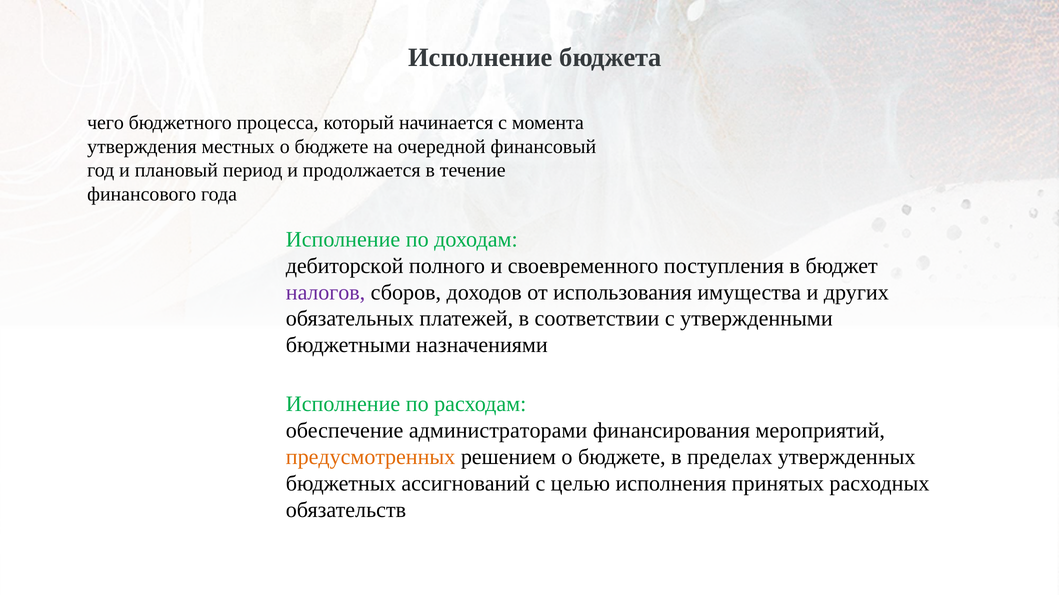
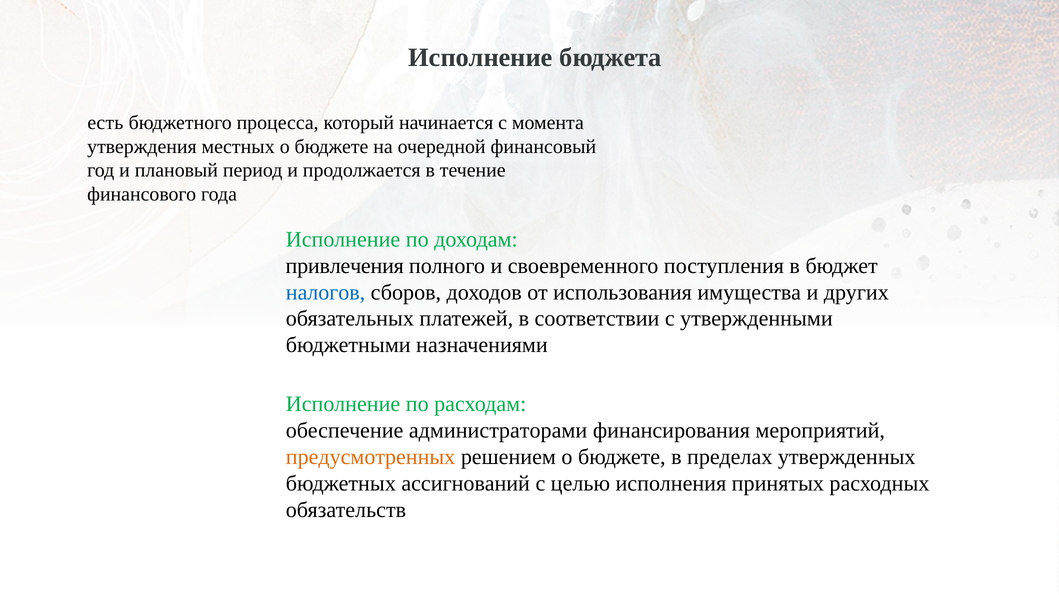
чего: чего -> есть
дебиторской: дебиторской -> привлечения
налогов colour: purple -> blue
